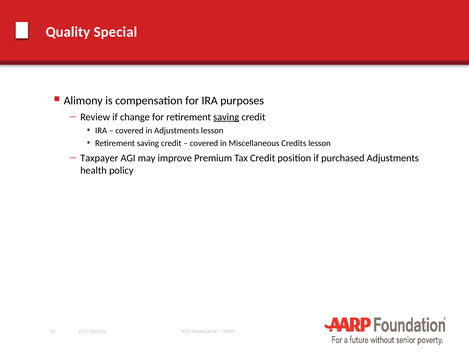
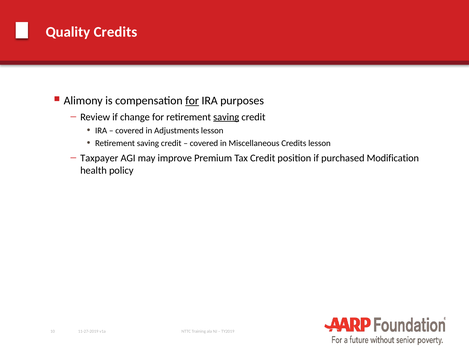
Quality Special: Special -> Credits
for at (192, 101) underline: none -> present
purchased Adjustments: Adjustments -> Modification
